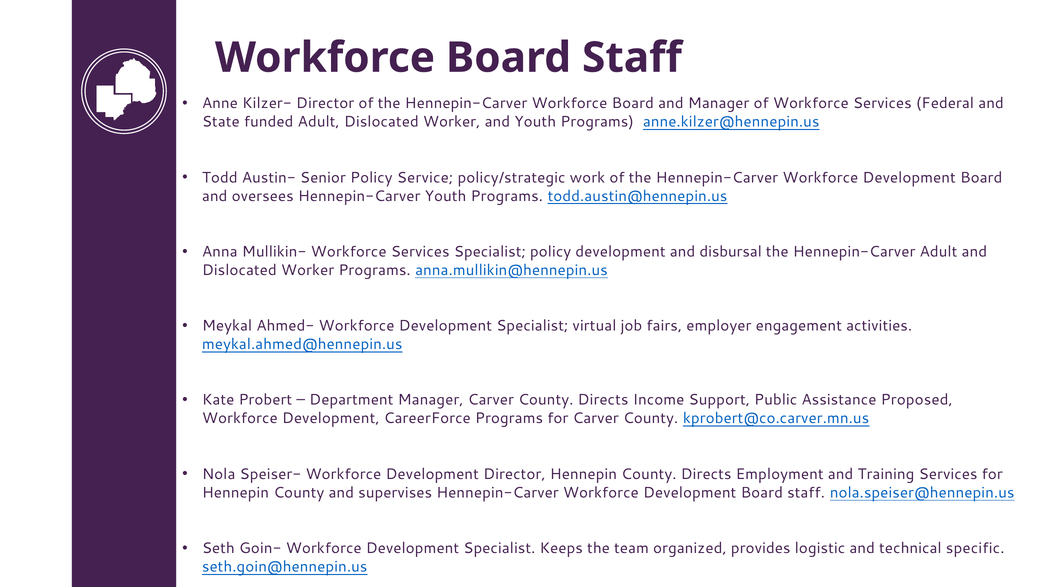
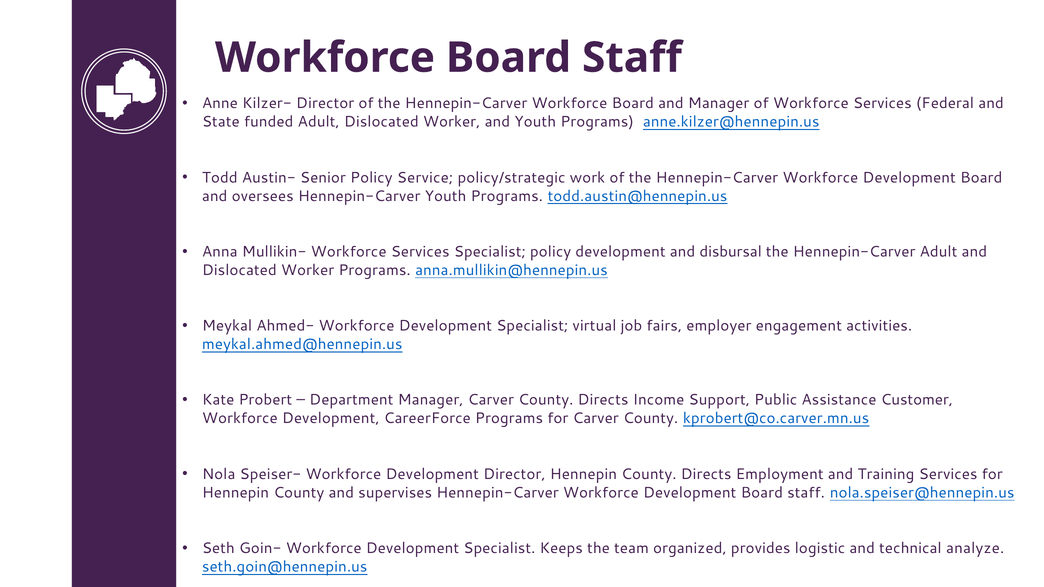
Proposed: Proposed -> Customer
specific: specific -> analyze
